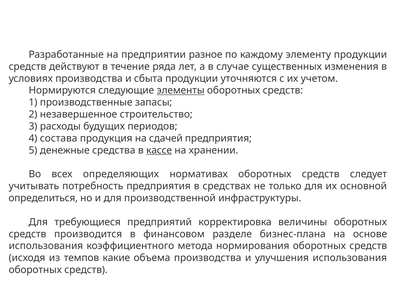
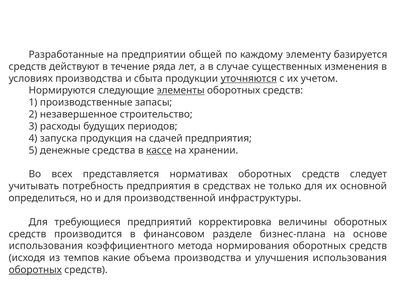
разное: разное -> общей
элементу продукции: продукции -> базируется
уточняются underline: none -> present
состава: состава -> запуска
определяющих: определяющих -> представляется
оборотных at (35, 270) underline: none -> present
